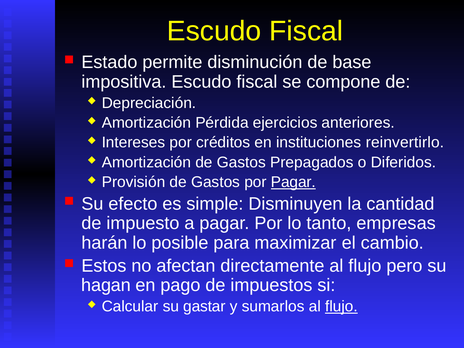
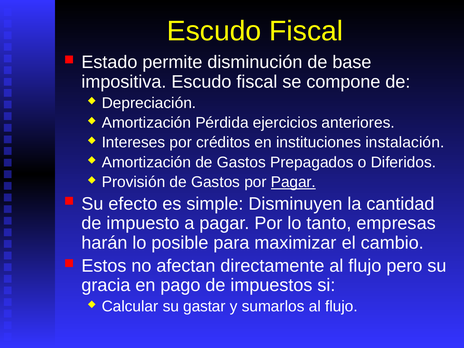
reinvertirlo: reinvertirlo -> instalación
hagan: hagan -> gracia
flujo at (341, 307) underline: present -> none
